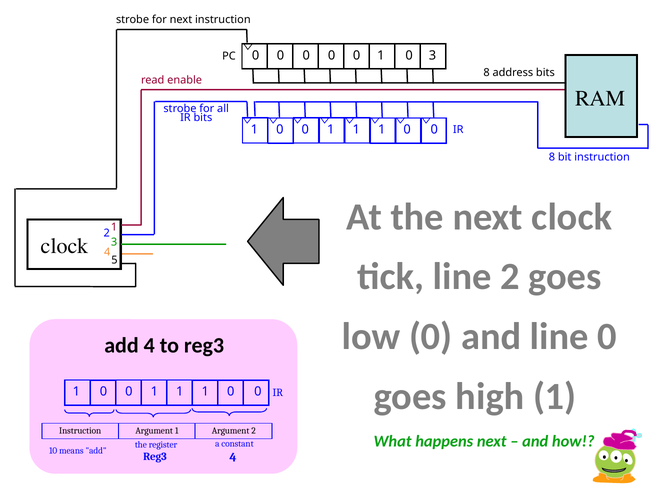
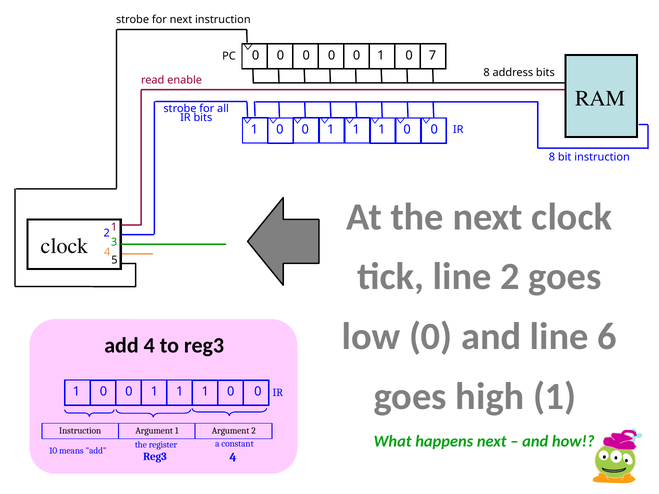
1 3: 3 -> 7
line 0: 0 -> 6
